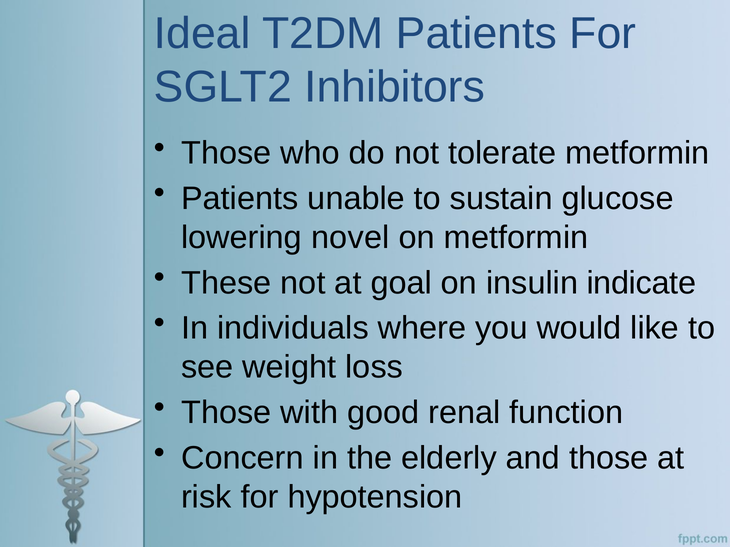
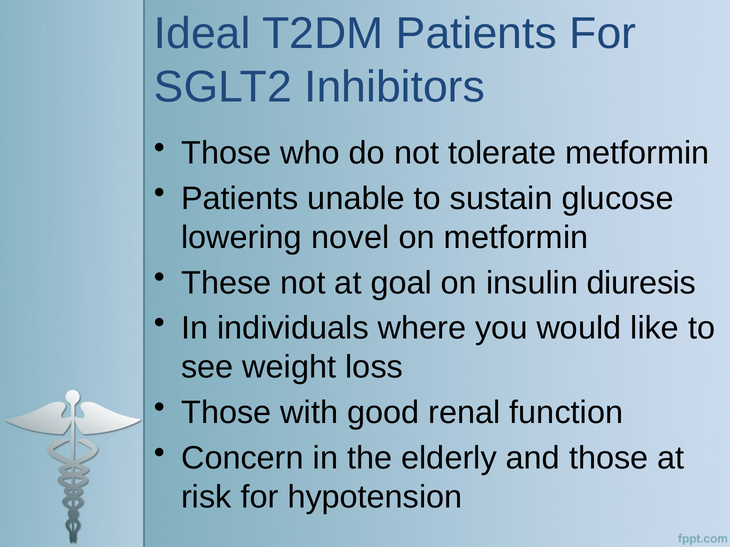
indicate: indicate -> diuresis
